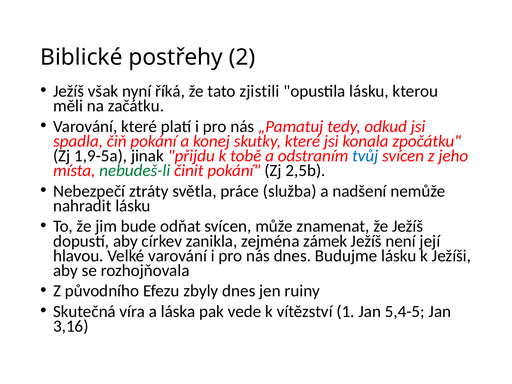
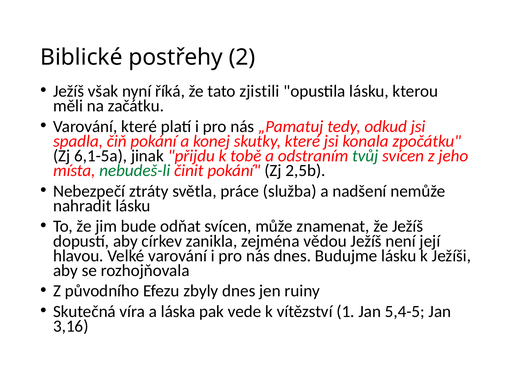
1,9-5a: 1,9-5a -> 6,1-5a
tvůj colour: blue -> green
zámek: zámek -> vědou
